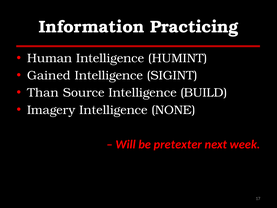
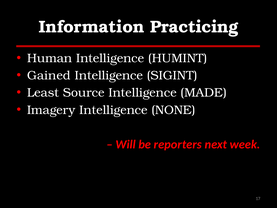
Than: Than -> Least
BUILD: BUILD -> MADE
pretexter: pretexter -> reporters
